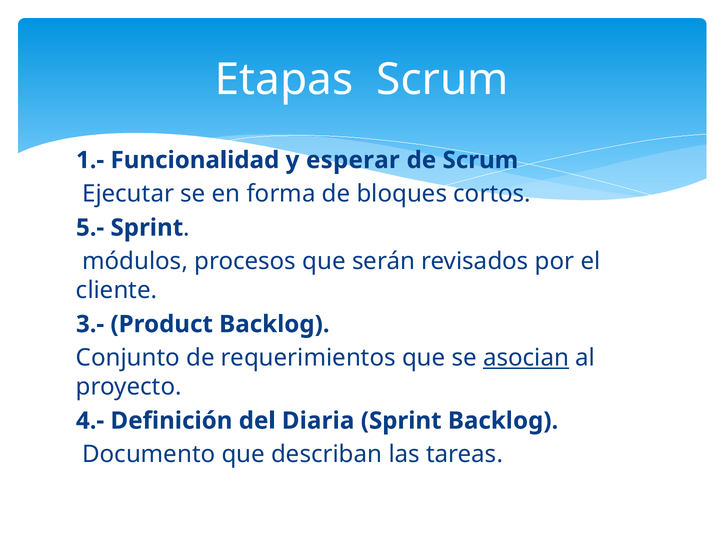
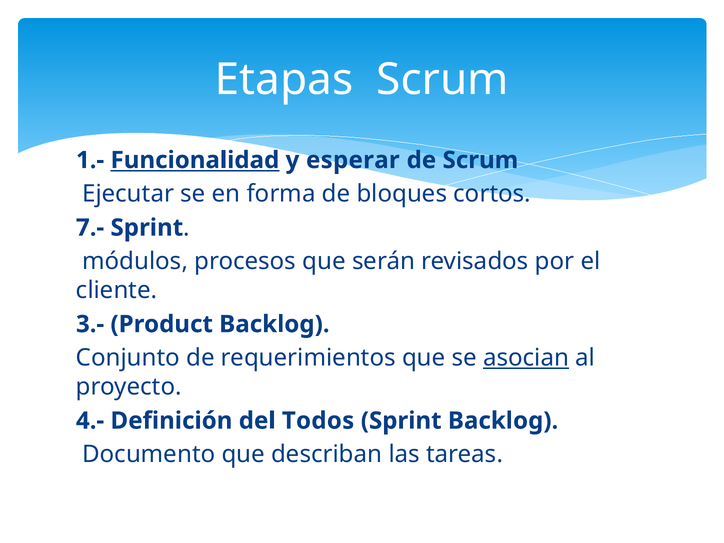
Funcionalidad underline: none -> present
5.-: 5.- -> 7.-
Diaria: Diaria -> Todos
